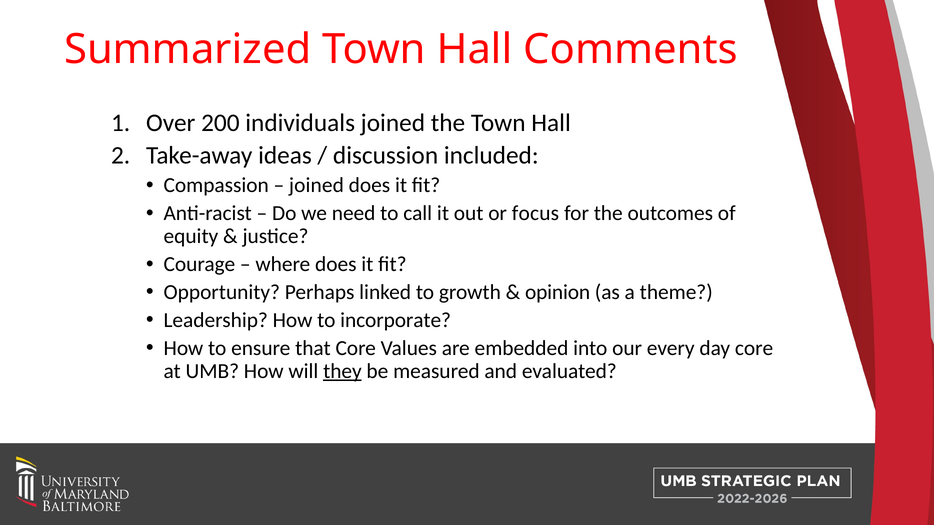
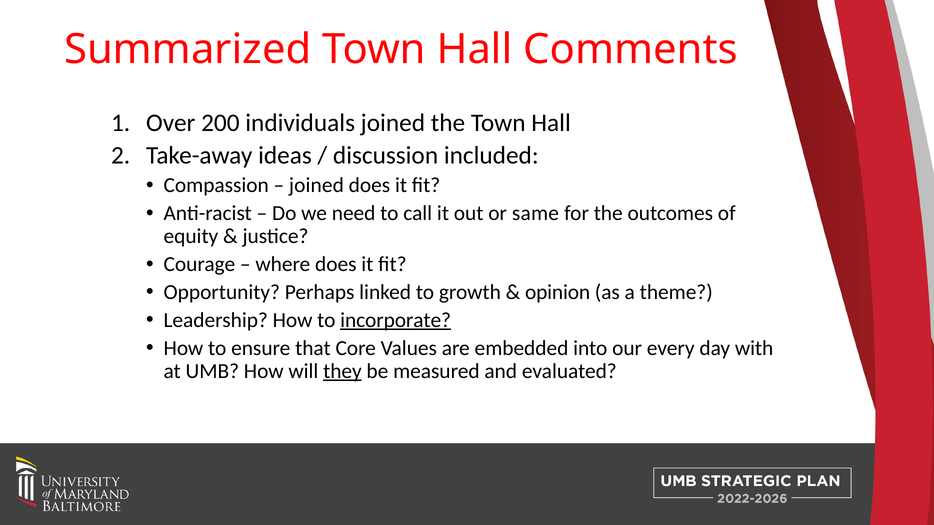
focus: focus -> same
incorporate underline: none -> present
day core: core -> with
